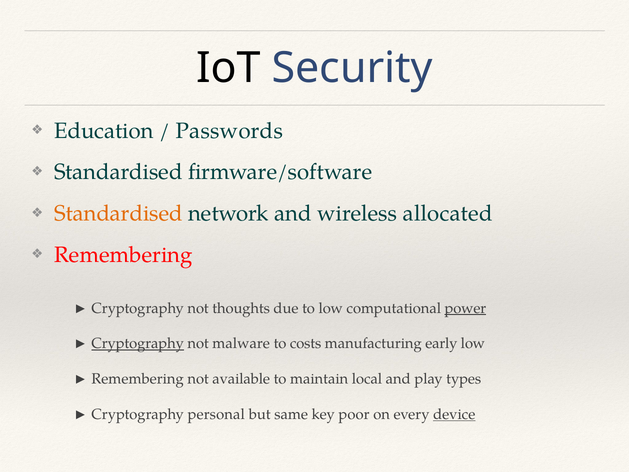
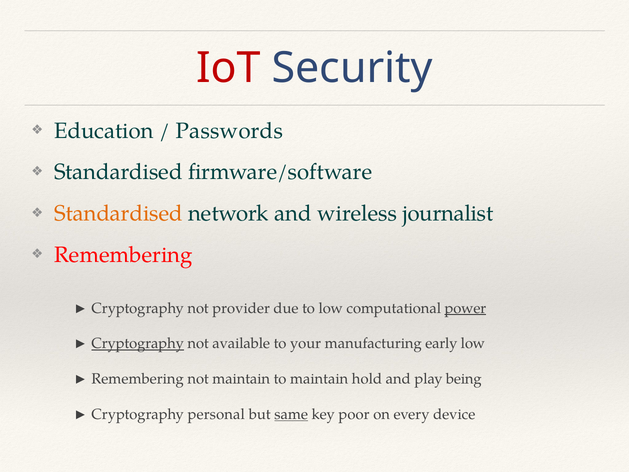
IoT colour: black -> red
allocated: allocated -> journalist
thoughts: thoughts -> provider
malware: malware -> available
costs: costs -> your
not available: available -> maintain
local: local -> hold
types: types -> being
same underline: none -> present
device underline: present -> none
